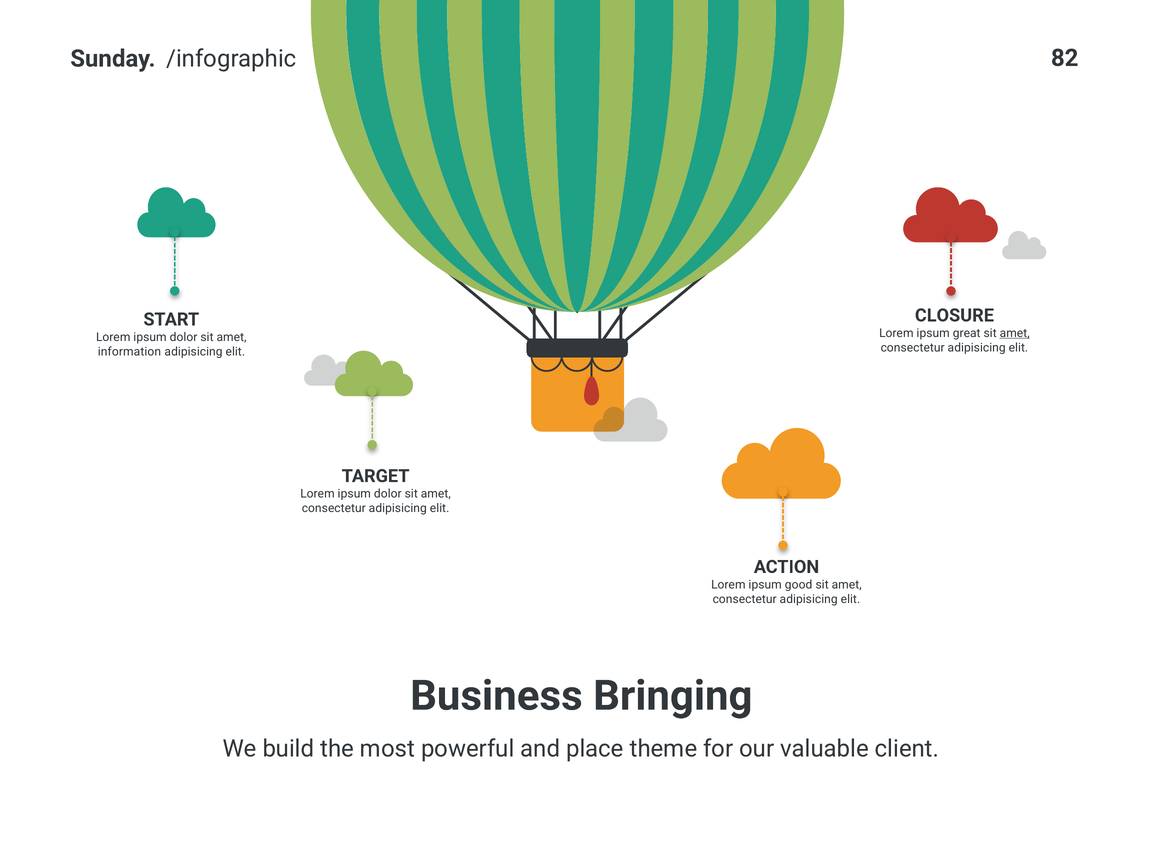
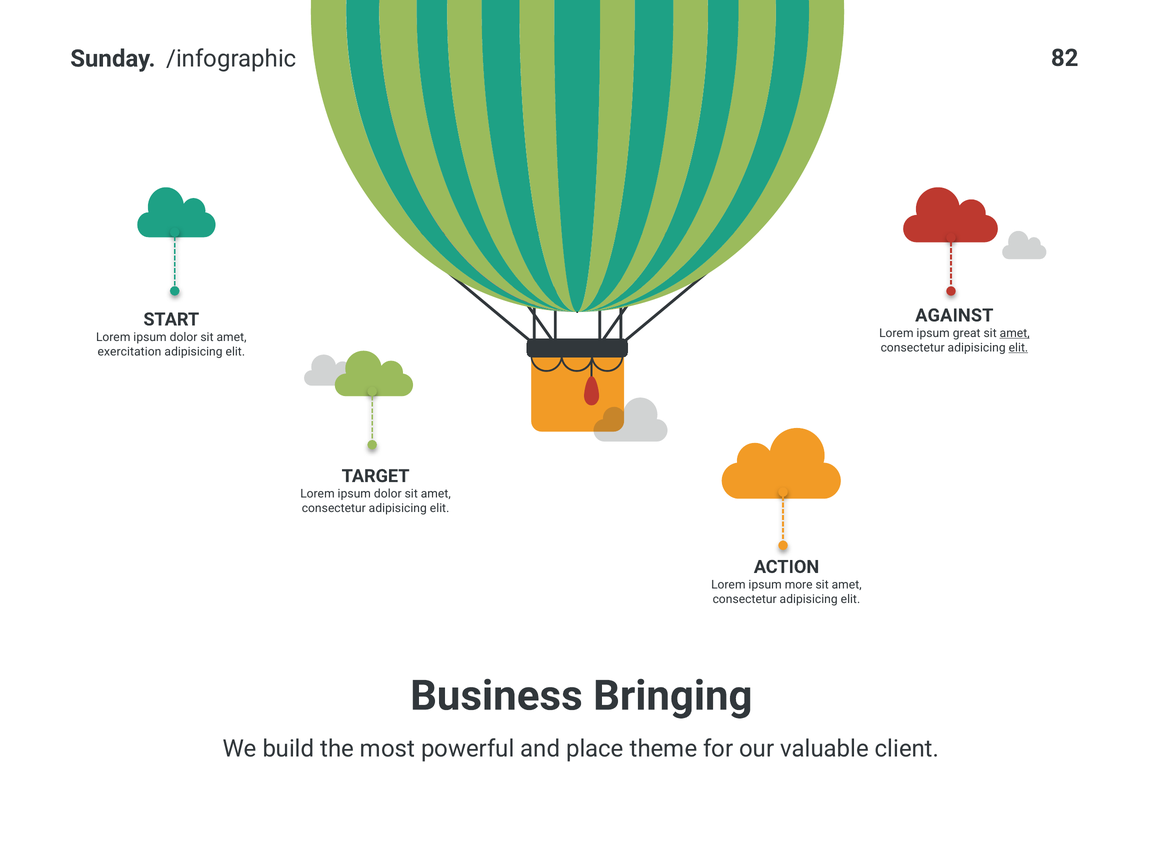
CLOSURE: CLOSURE -> AGAINST
elit at (1018, 348) underline: none -> present
information: information -> exercitation
good: good -> more
